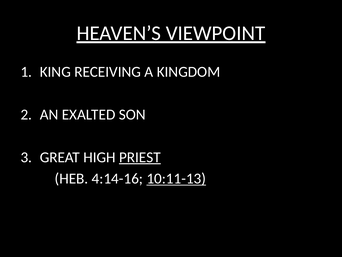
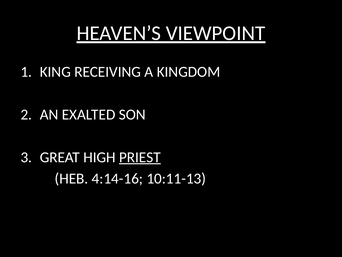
10:11-13 underline: present -> none
